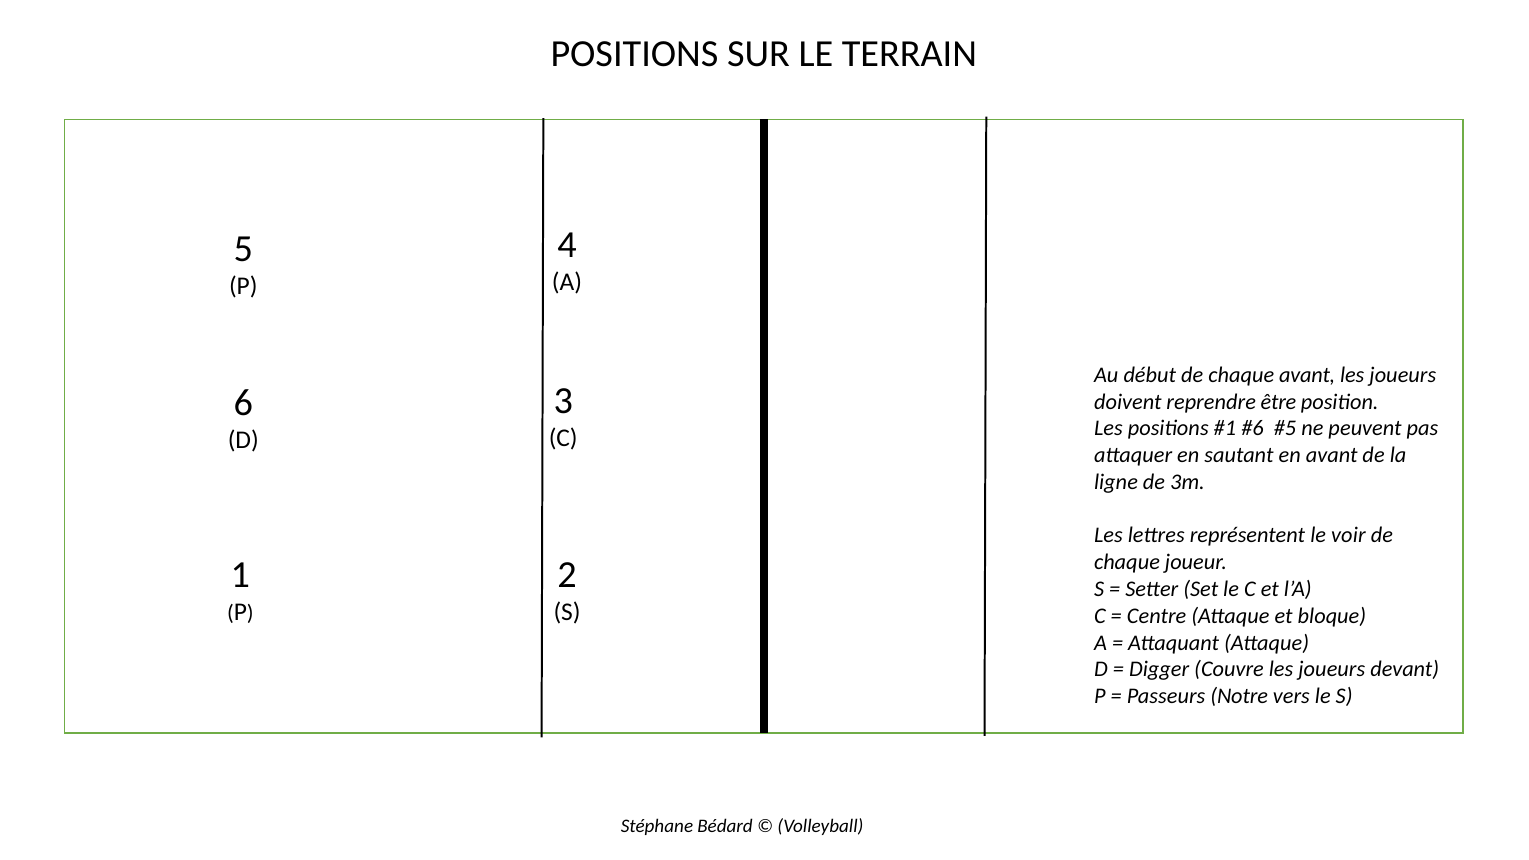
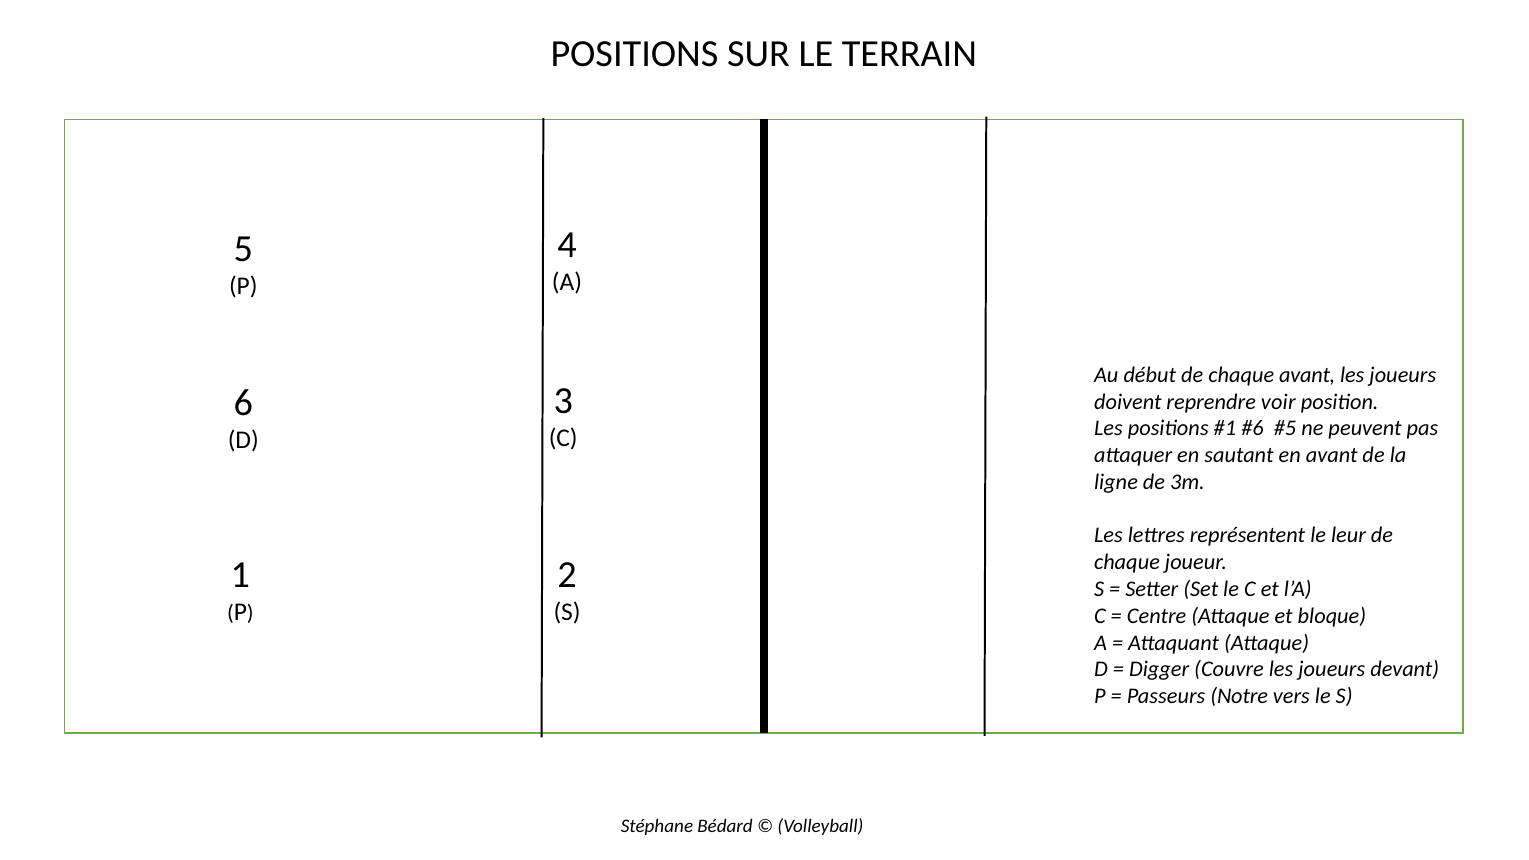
être: être -> voir
voir: voir -> leur
